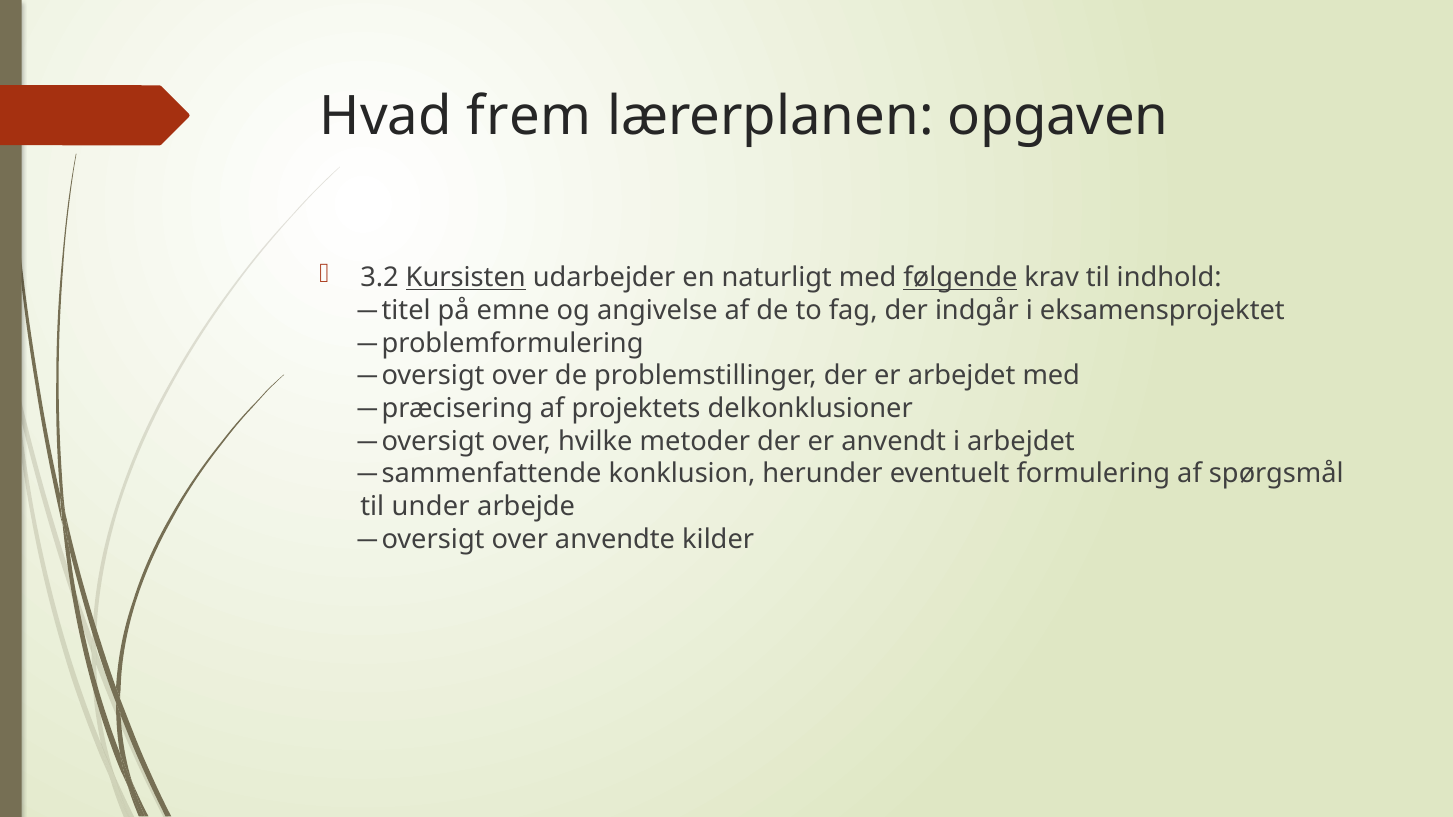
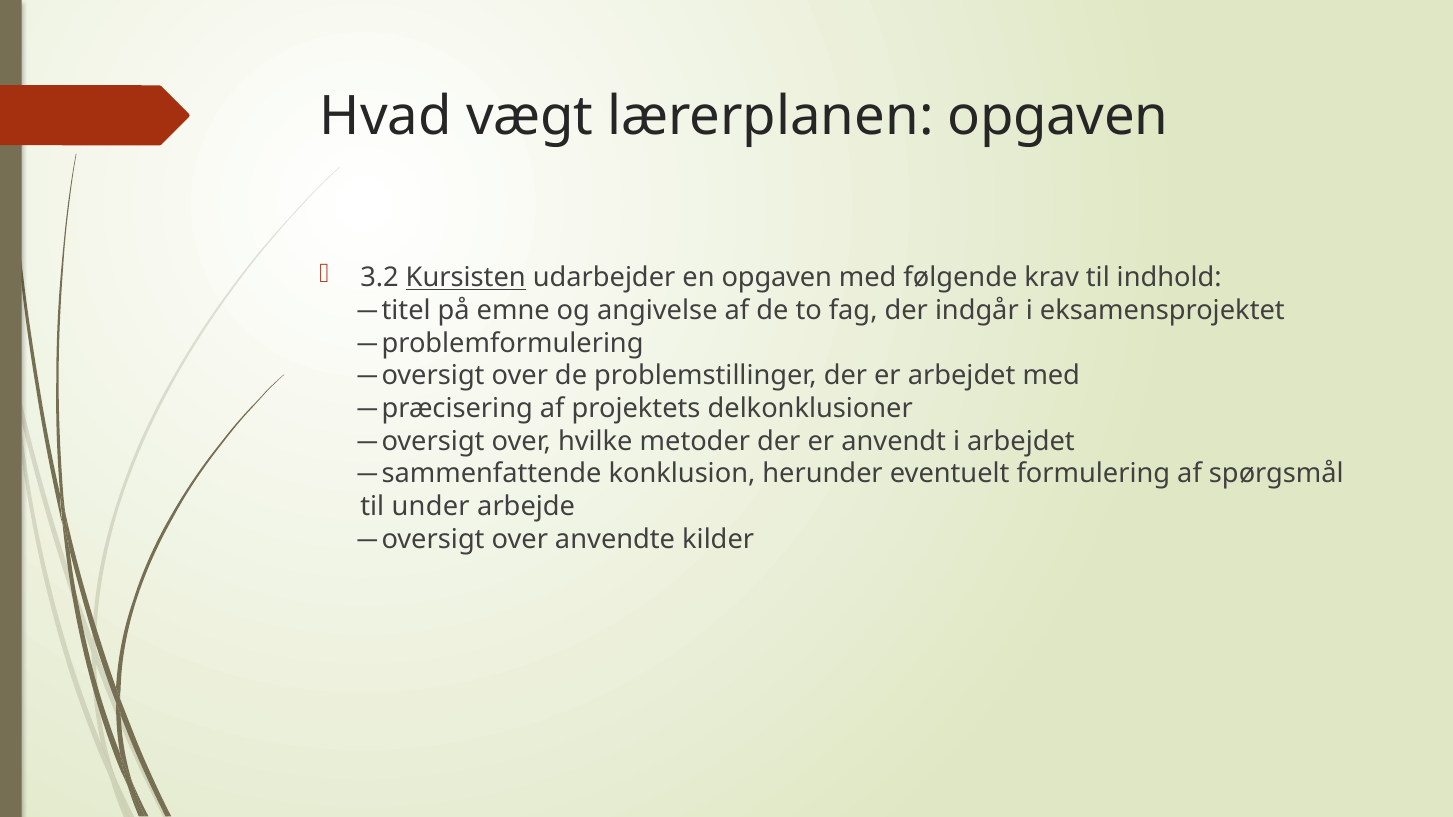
frem: frem -> vægt
en naturligt: naturligt -> opgaven
følgende underline: present -> none
